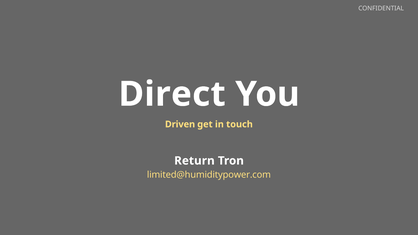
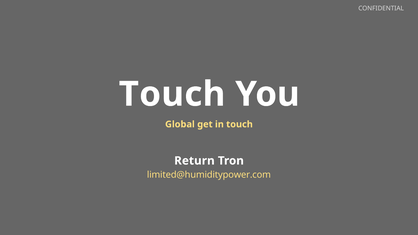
Direct at (172, 94): Direct -> Touch
Driven: Driven -> Global
